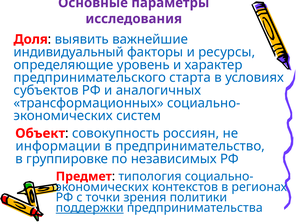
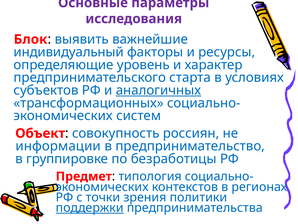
Доля: Доля -> Блок
аналогичных underline: none -> present
независимых: независимых -> безработицы
